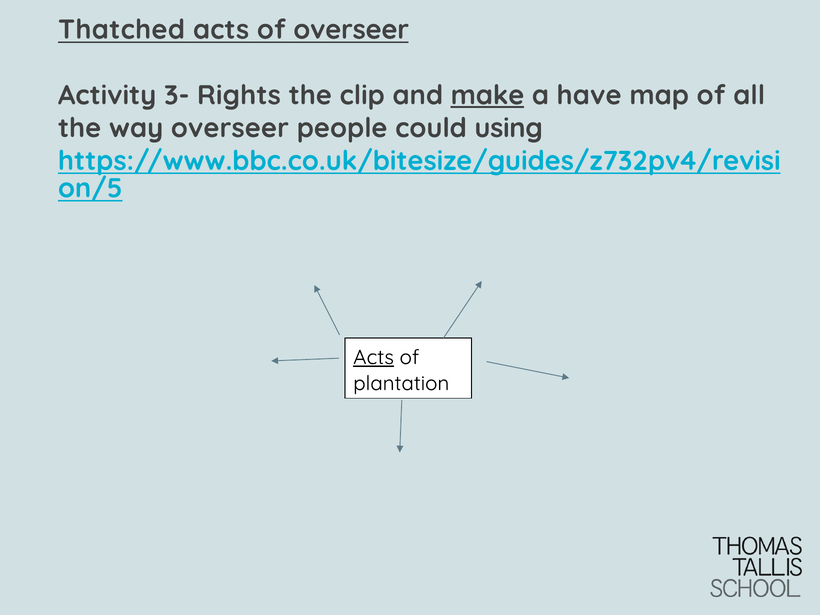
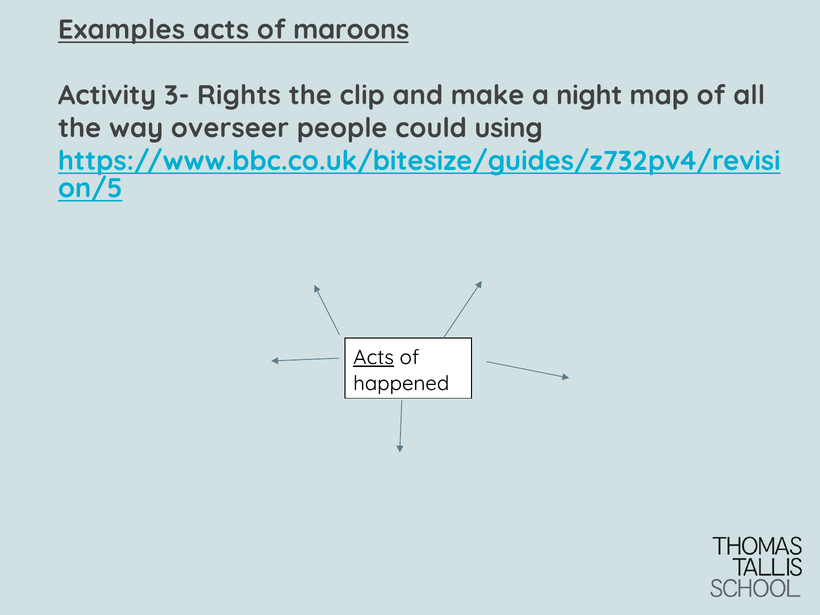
Thatched: Thatched -> Examples
of overseer: overseer -> maroons
make underline: present -> none
have: have -> night
plantation: plantation -> happened
